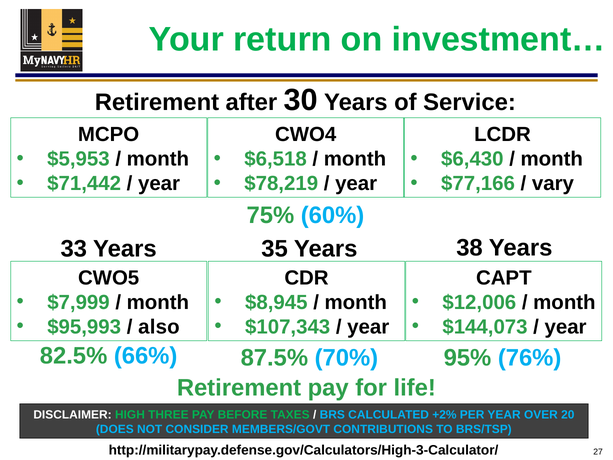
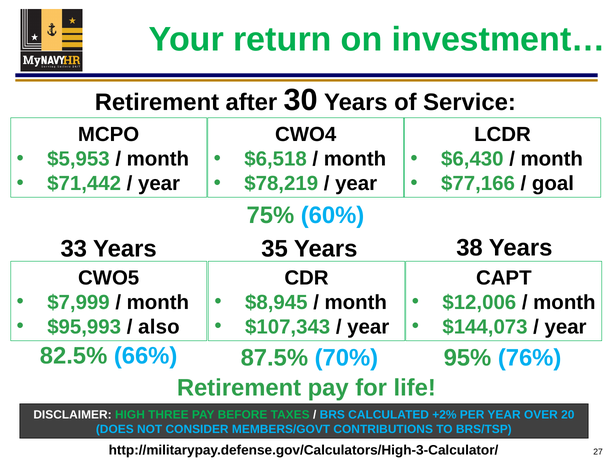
vary: vary -> goal
